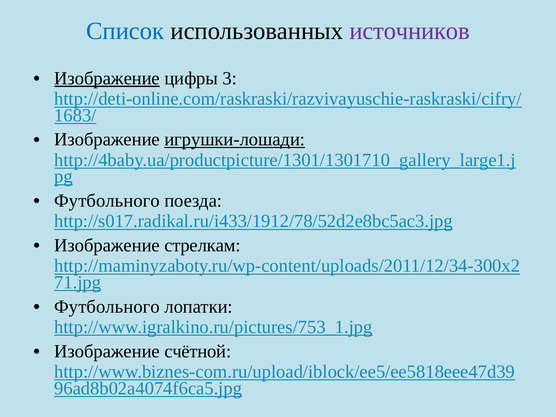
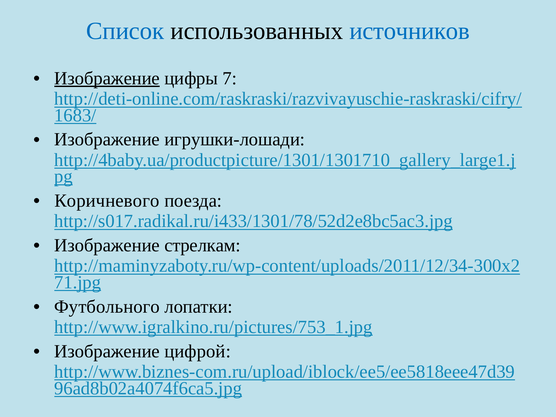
источников colour: purple -> blue
3: 3 -> 7
игрушки-лошади underline: present -> none
Футбольного at (107, 201): Футбольного -> Коричневого
http://s017.radikal.ru/i433/1912/78/52d2e8bc5ac3.jpg: http://s017.radikal.ru/i433/1912/78/52d2e8bc5ac3.jpg -> http://s017.radikal.ru/i433/1301/78/52d2e8bc5ac3.jpg
счётной: счётной -> цифрой
